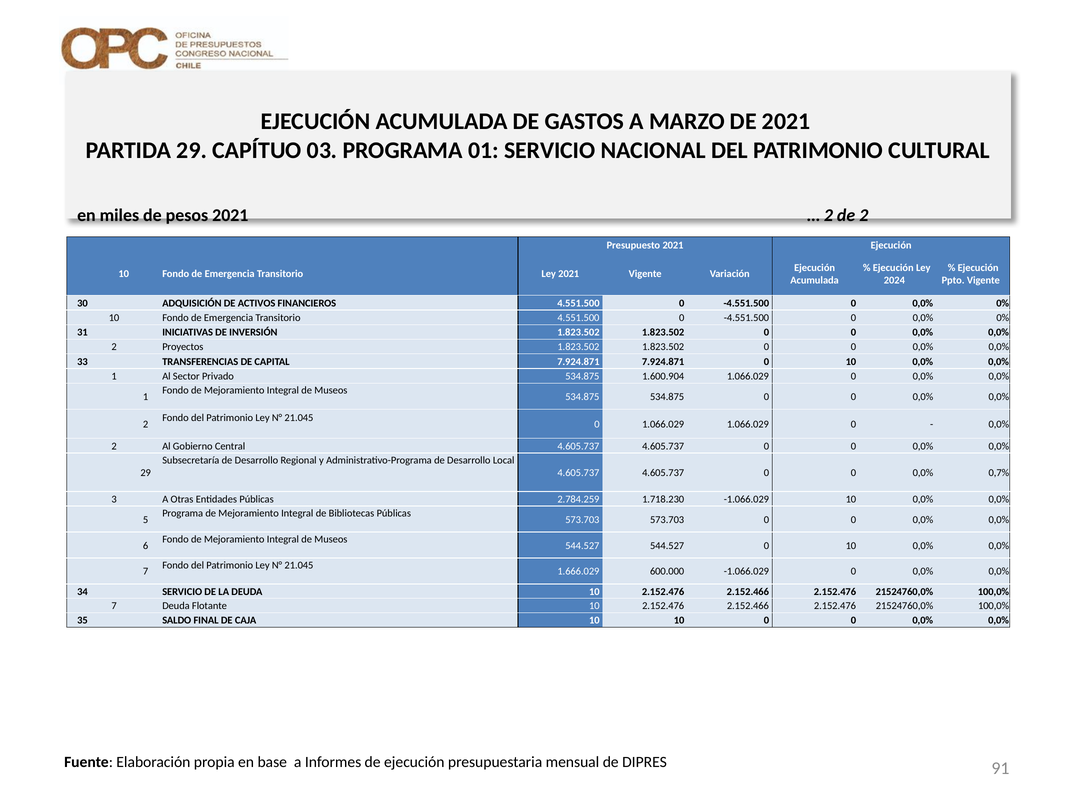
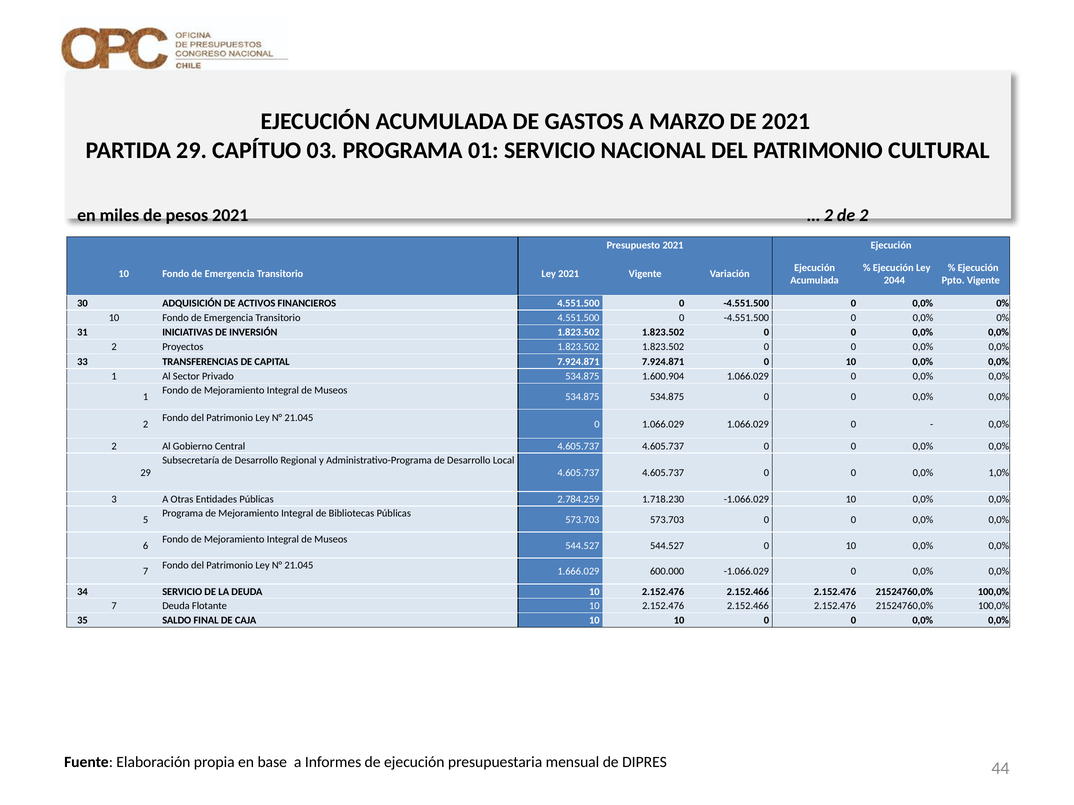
2024: 2024 -> 2044
0,7%: 0,7% -> 1,0%
91: 91 -> 44
